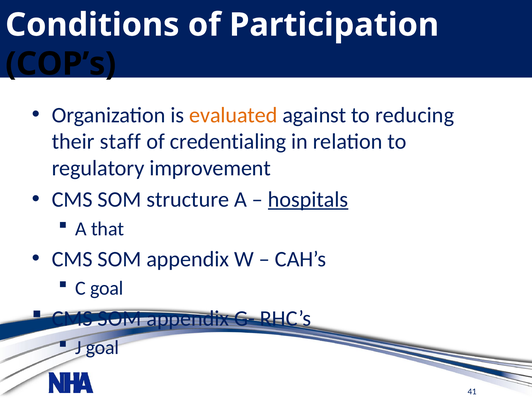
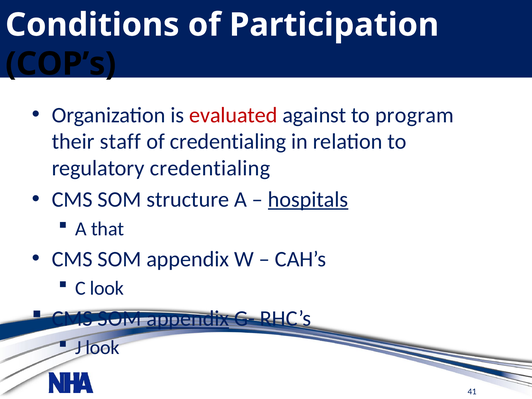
evaluated colour: orange -> red
reducing: reducing -> program
regulatory improvement: improvement -> credentialing
C goal: goal -> look
appendix at (188, 318) underline: none -> present
J goal: goal -> look
